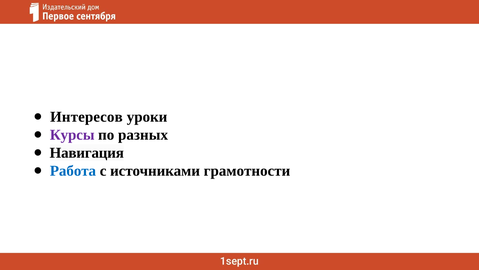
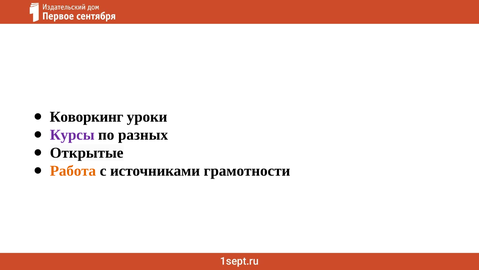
Интересов: Интересов -> Коворкинг
Навигация: Навигация -> Открытые
Работа colour: blue -> orange
